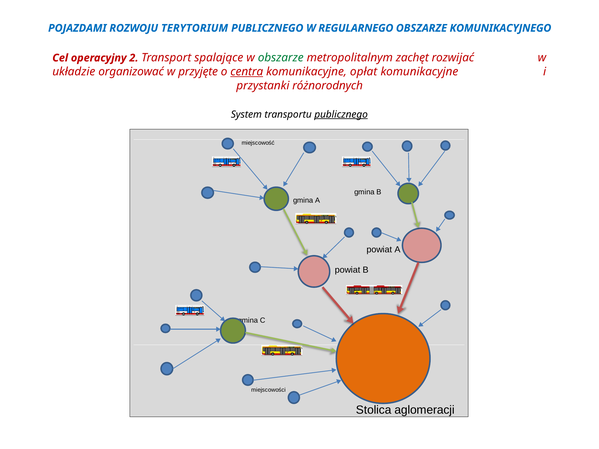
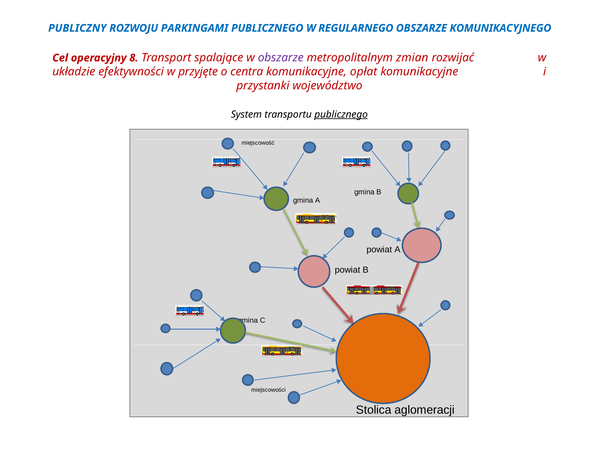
POJAZDAMI: POJAZDAMI -> PUBLICZNY
TERYTORIUM: TERYTORIUM -> PARKINGAMI
2: 2 -> 8
obszarze at (281, 58) colour: green -> purple
zachęt: zachęt -> zmian
organizować: organizować -> efektywności
centra underline: present -> none
różnorodnych: różnorodnych -> województwo
